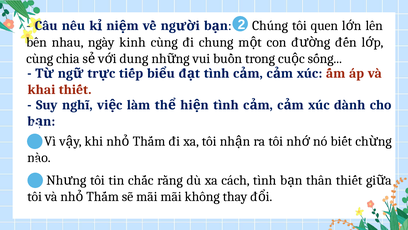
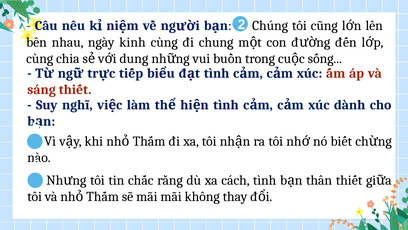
quen: quen -> cũng
khai: khai -> sáng
